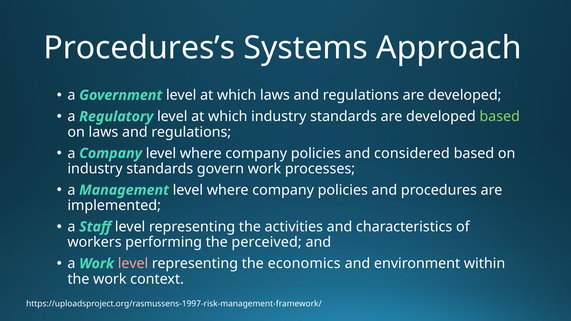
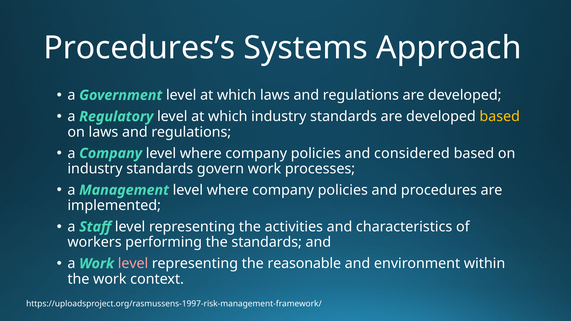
based at (500, 117) colour: light green -> yellow
the perceived: perceived -> standards
economics: economics -> reasonable
